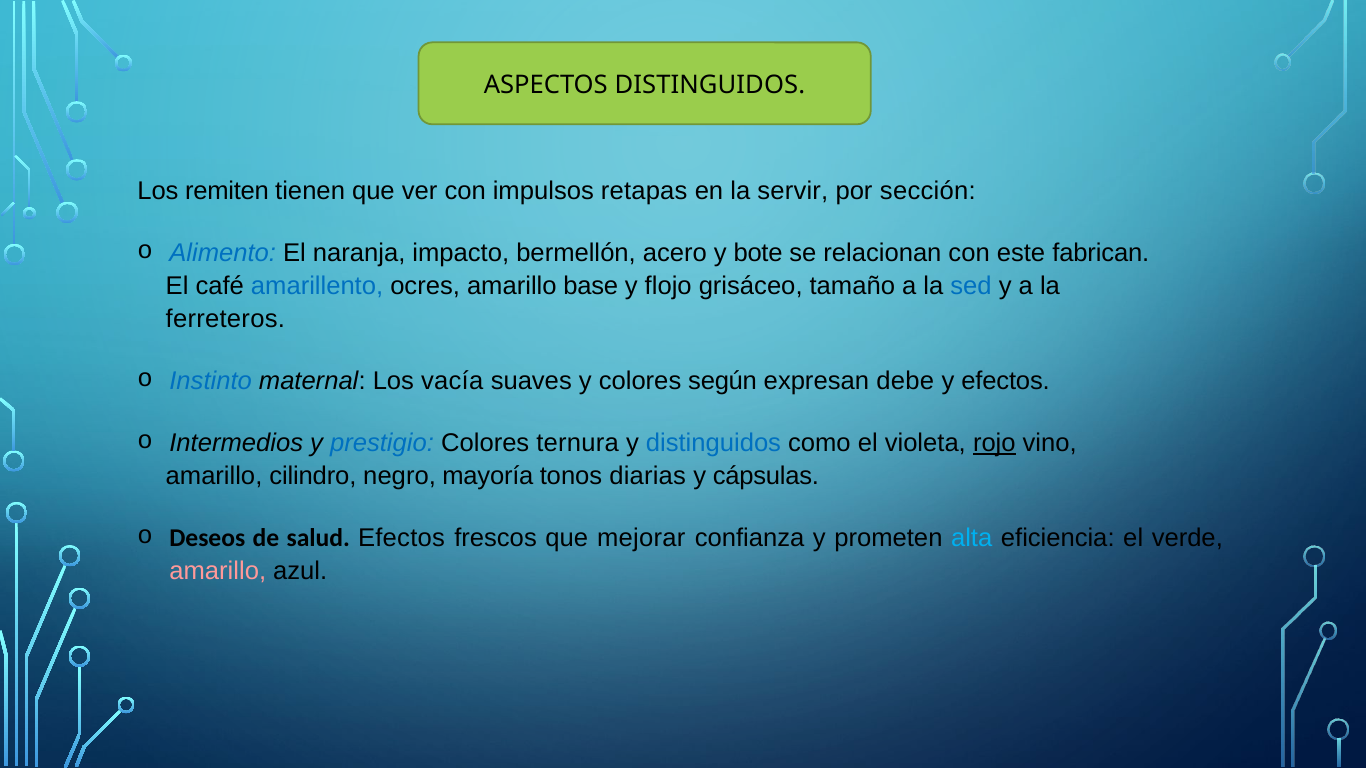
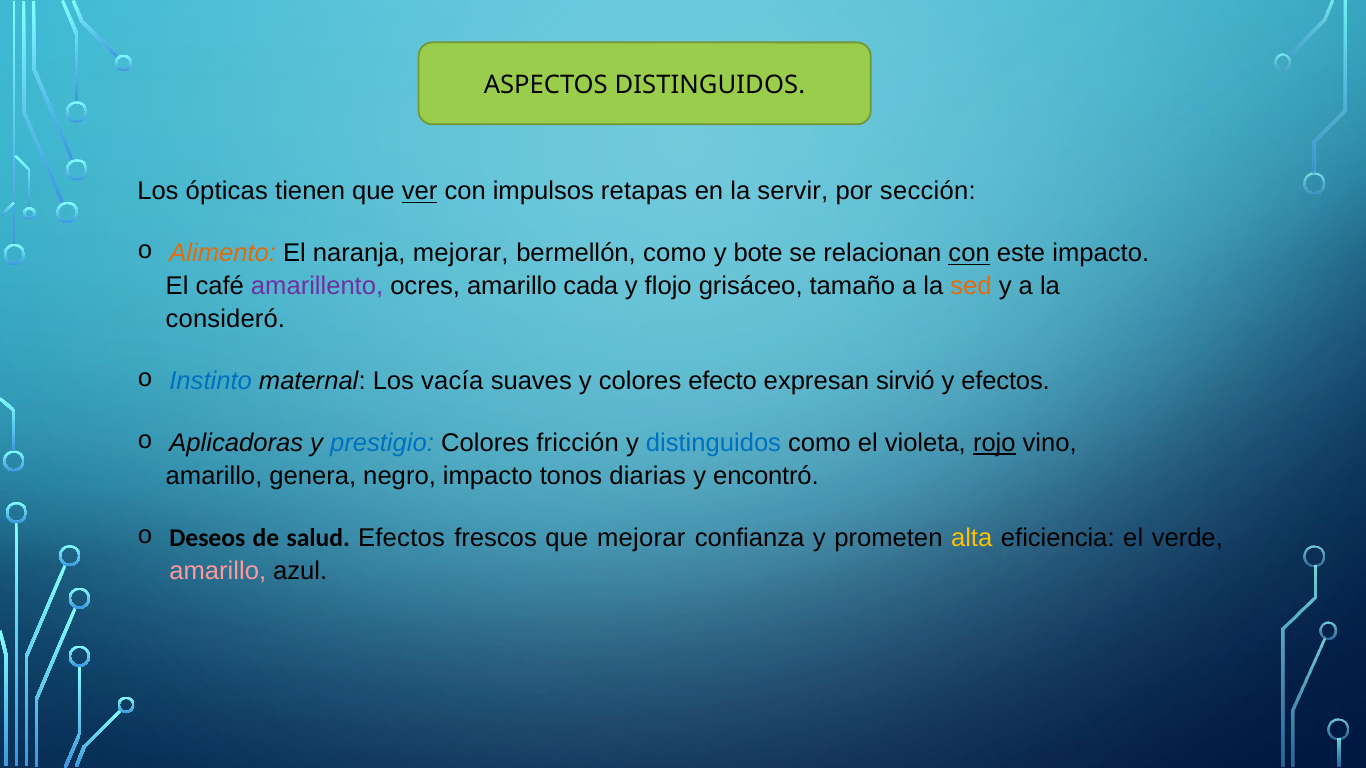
remiten: remiten -> ópticas
ver underline: none -> present
Alimento colour: blue -> orange
naranja impacto: impacto -> mejorar
bermellón acero: acero -> como
con at (969, 253) underline: none -> present
este fabrican: fabrican -> impacto
amarillento colour: blue -> purple
base: base -> cada
sed colour: blue -> orange
ferreteros: ferreteros -> consideró
según: según -> efecto
debe: debe -> sirvió
Intermedios: Intermedios -> Aplicadoras
ternura: ternura -> fricción
cilindro: cilindro -> genera
negro mayoría: mayoría -> impacto
cápsulas: cápsulas -> encontró
alta colour: light blue -> yellow
